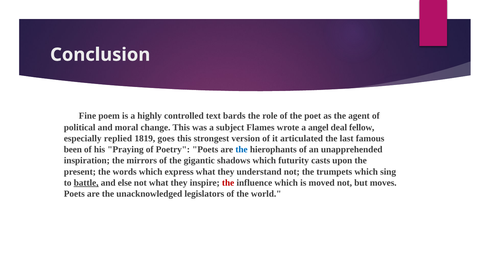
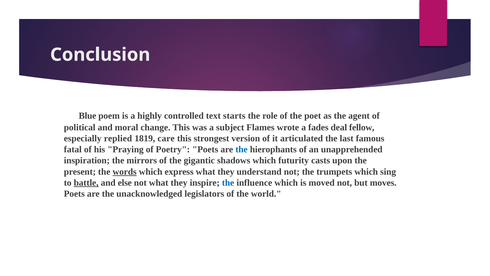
Fine: Fine -> Blue
bards: bards -> starts
angel: angel -> fades
goes: goes -> care
been: been -> fatal
words underline: none -> present
the at (228, 182) colour: red -> blue
